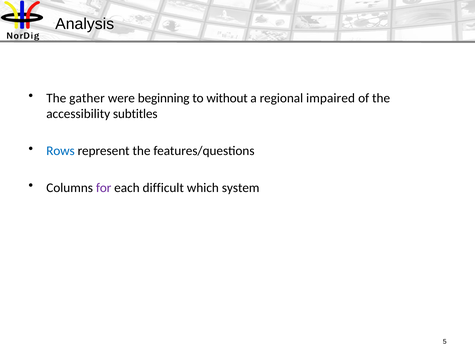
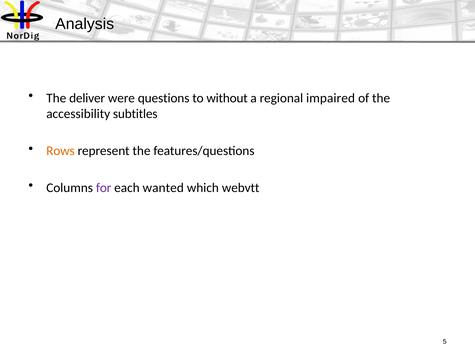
gather: gather -> deliver
beginning: beginning -> questions
Rows colour: blue -> orange
difficult: difficult -> wanted
system: system -> webvtt
